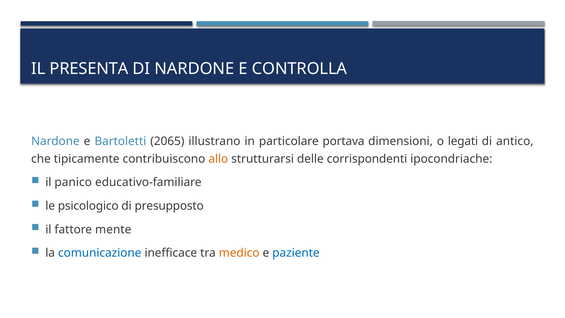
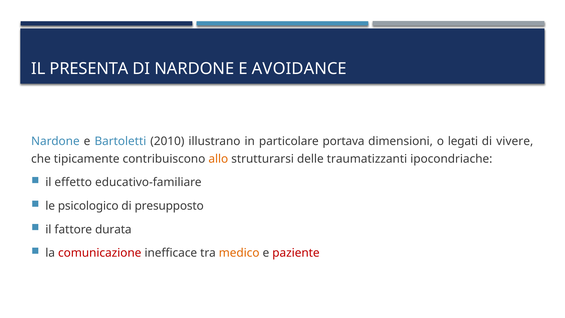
CONTROLLA: CONTROLLA -> AVOIDANCE
2065: 2065 -> 2010
antico: antico -> vivere
corrispondenti: corrispondenti -> traumatizzanti
panico: panico -> effetto
mente: mente -> durata
comunicazione colour: blue -> red
paziente colour: blue -> red
